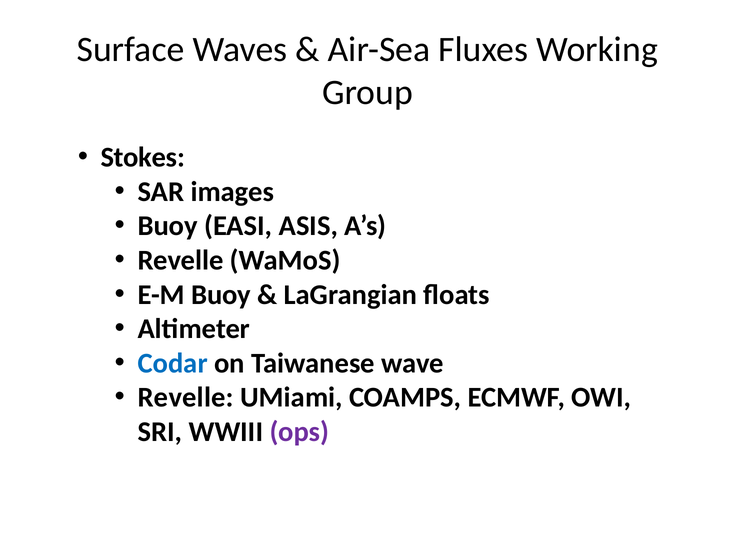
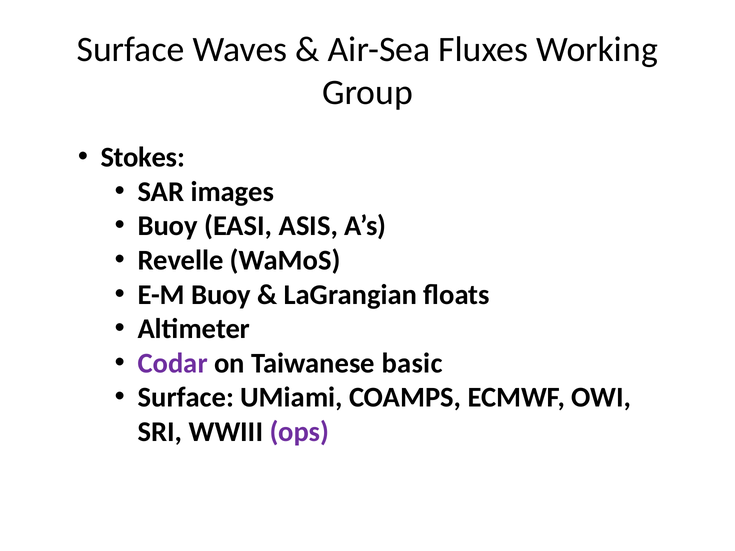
Codar colour: blue -> purple
wave: wave -> basic
Revelle at (186, 398): Revelle -> Surface
